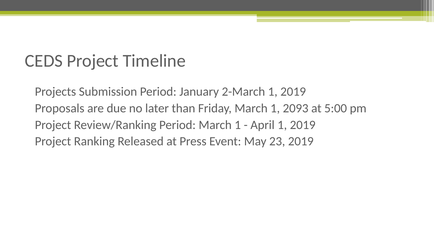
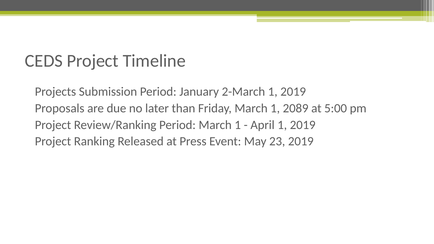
2093: 2093 -> 2089
